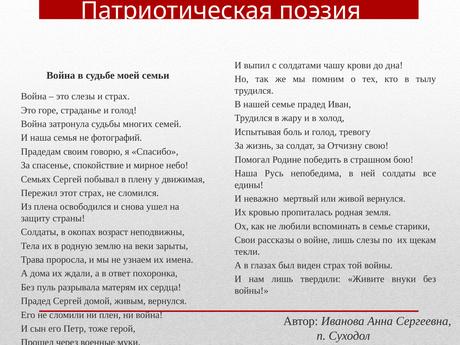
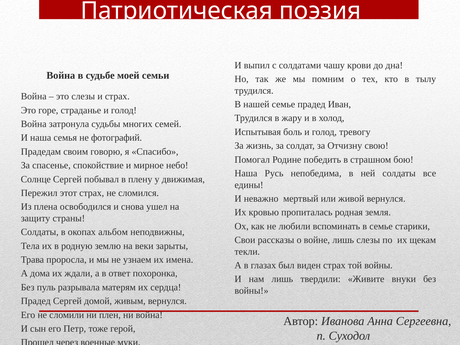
Семьях: Семьях -> Солнце
возраст: возраст -> альбом
